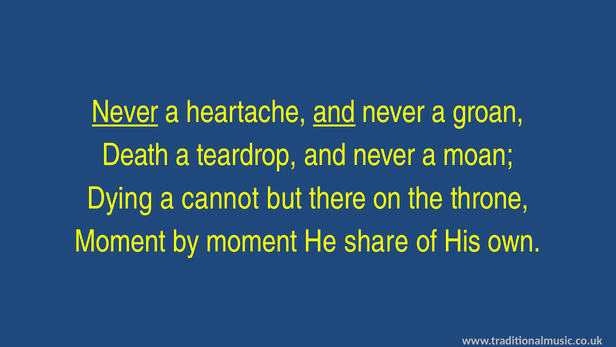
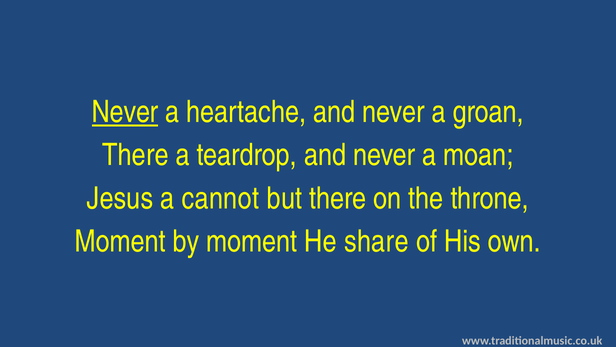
and at (334, 112) underline: present -> none
Death at (136, 155): Death -> There
Dying: Dying -> Jesus
